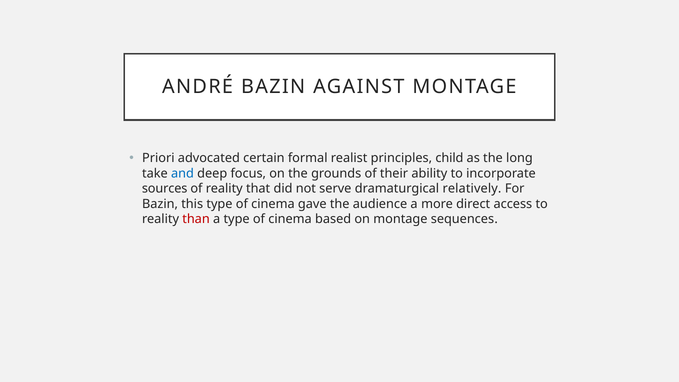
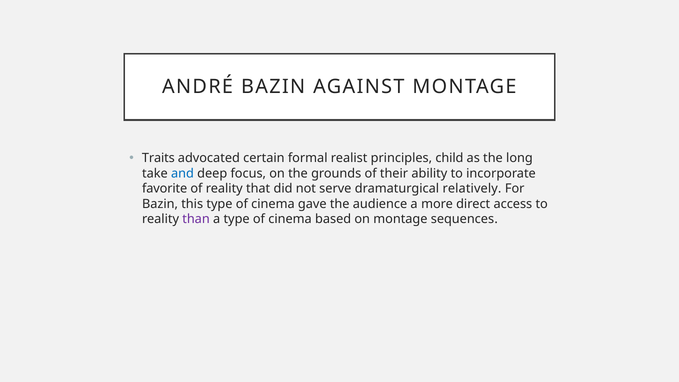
Priori: Priori -> Traits
sources: sources -> favorite
than colour: red -> purple
